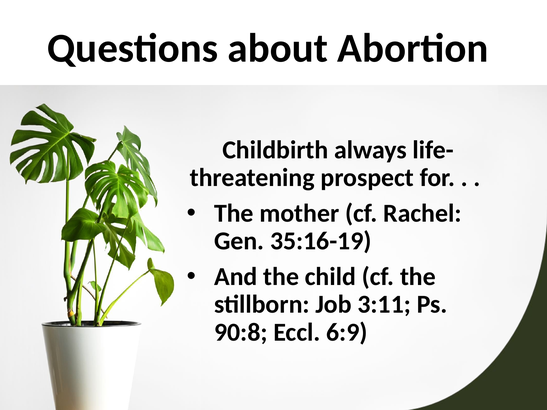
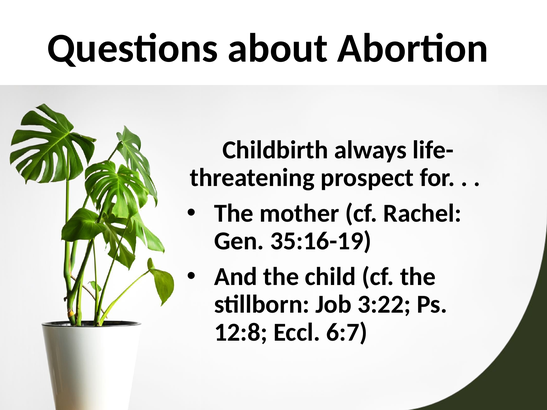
3:11: 3:11 -> 3:22
90:8: 90:8 -> 12:8
6:9: 6:9 -> 6:7
